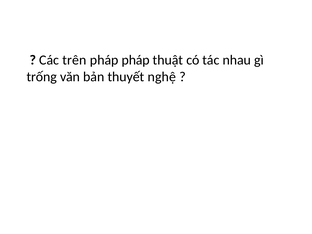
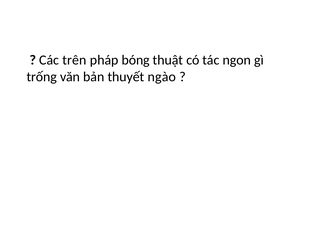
pháp pháp: pháp -> bóng
nhau: nhau -> ngon
nghệ: nghệ -> ngào
